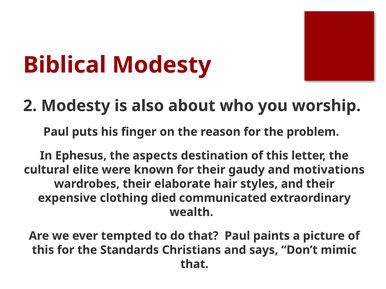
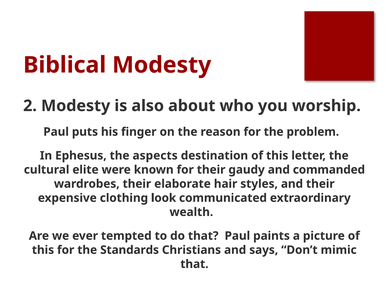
motivations: motivations -> commanded
died: died -> look
